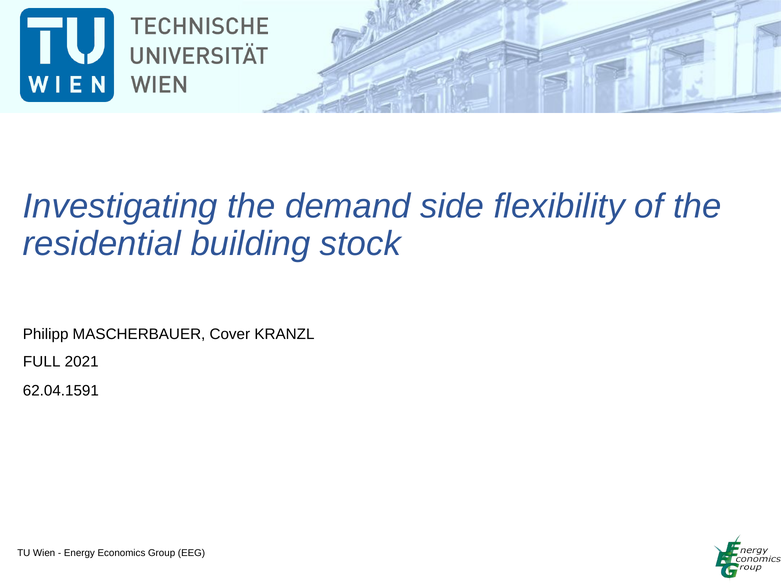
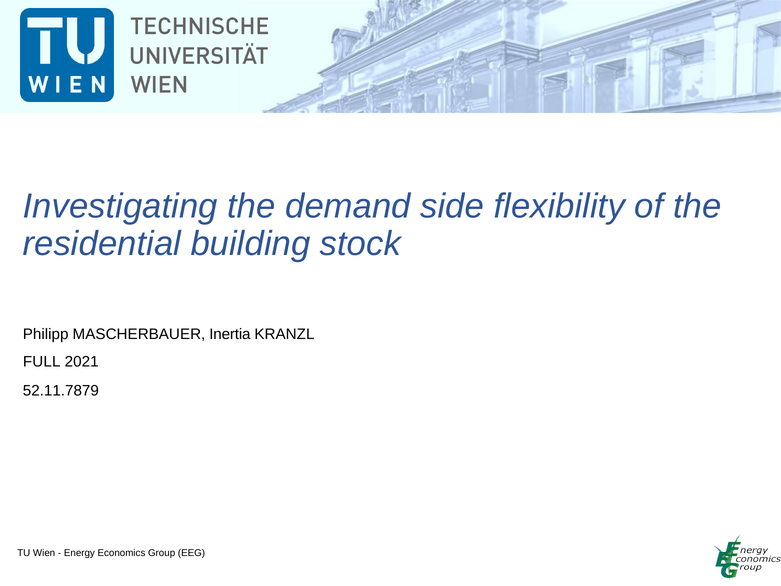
Cover: Cover -> Inertia
62.04.1591: 62.04.1591 -> 52.11.7879
